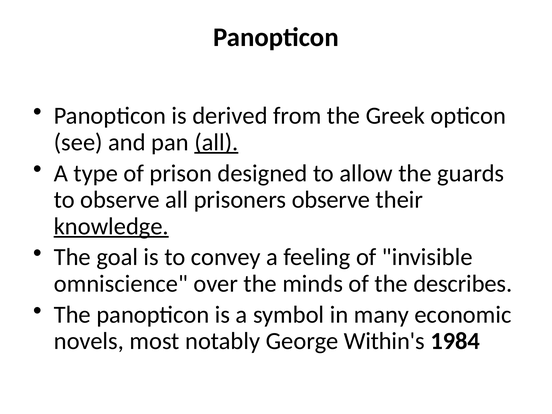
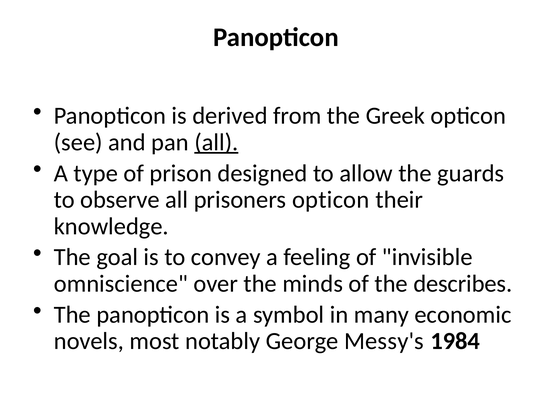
prisoners observe: observe -> opticon
knowledge underline: present -> none
Within's: Within's -> Messy's
